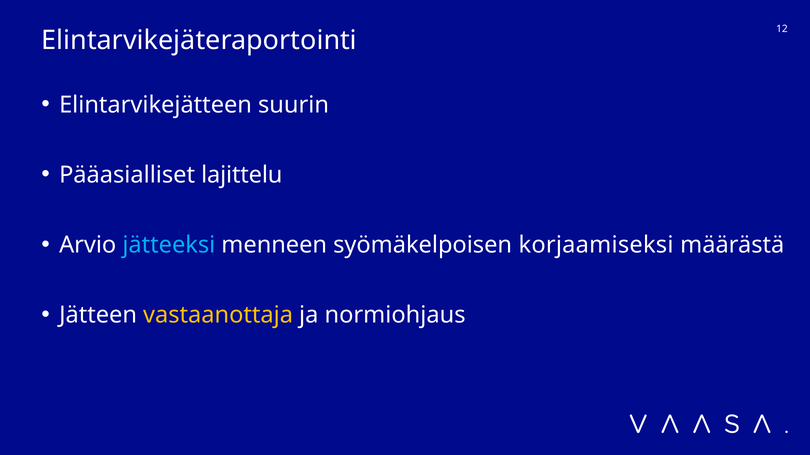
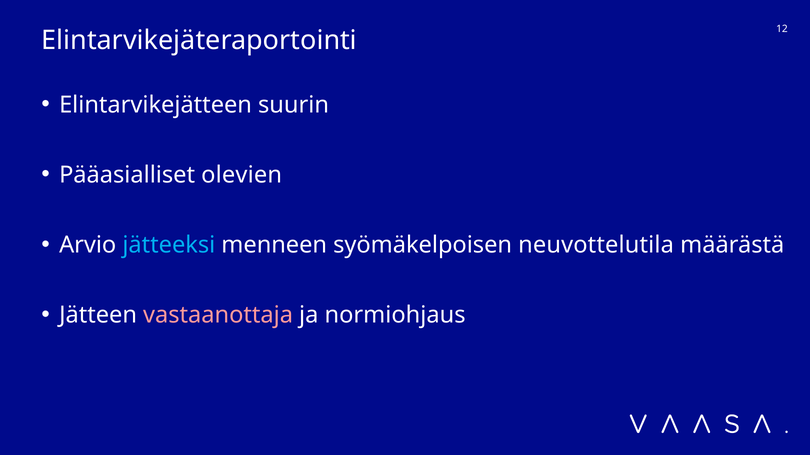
lajittelu: lajittelu -> olevien
korjaamiseksi: korjaamiseksi -> neuvottelutila
vastaanottaja colour: yellow -> pink
